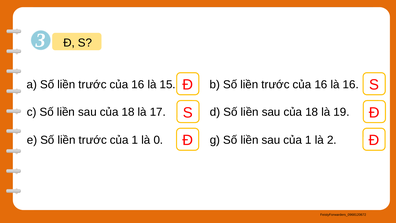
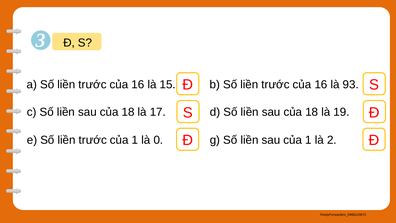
là 16: 16 -> 93
